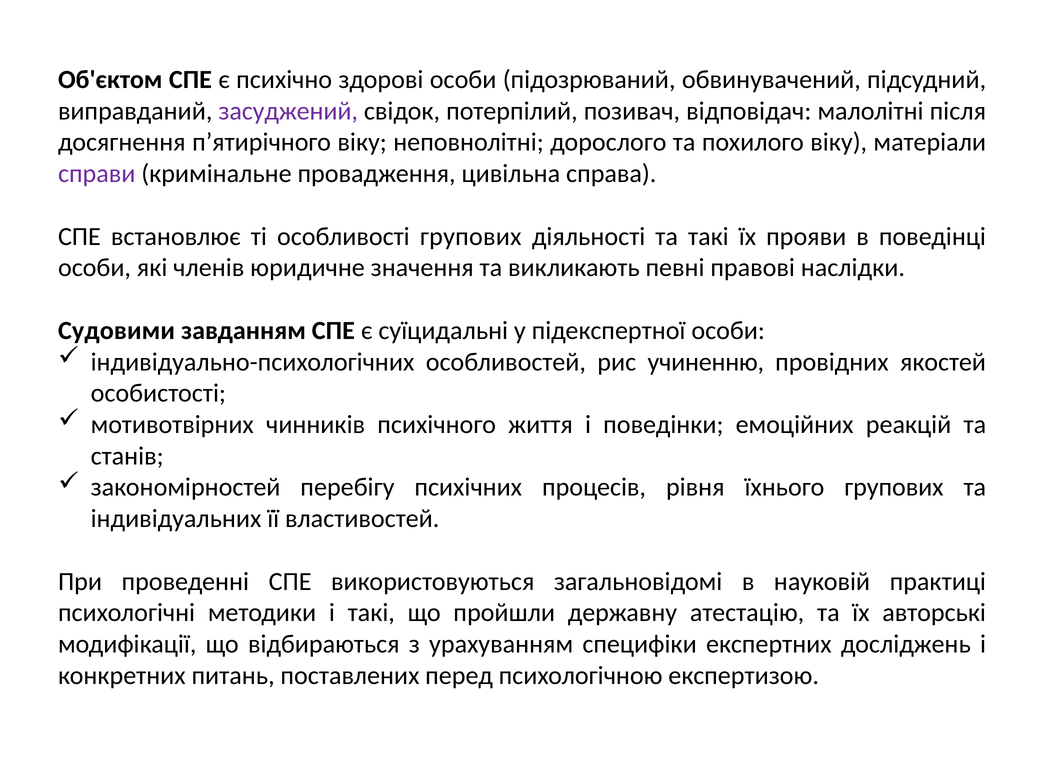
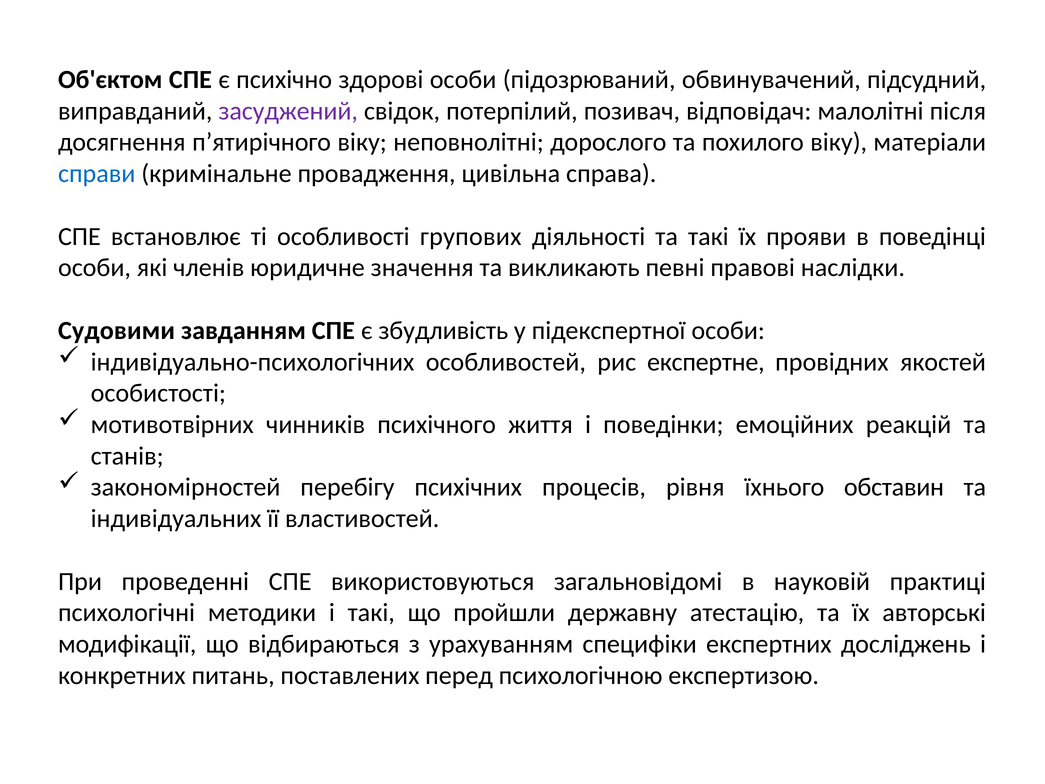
справи colour: purple -> blue
суїцидальні: суїцидальні -> збудливість
учиненню: учиненню -> експертне
їхнього групових: групових -> обставин
